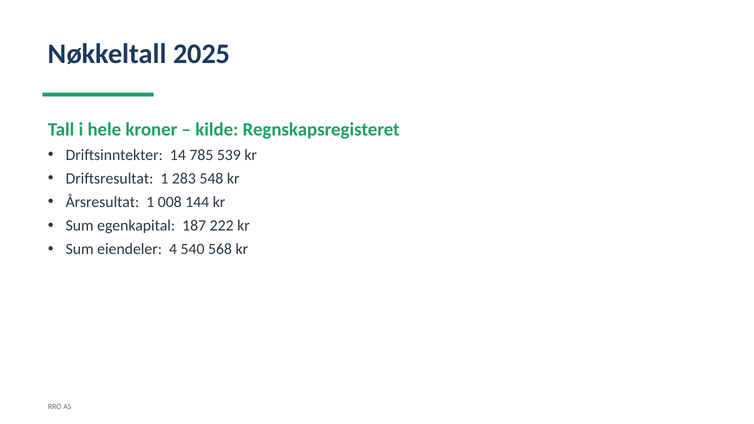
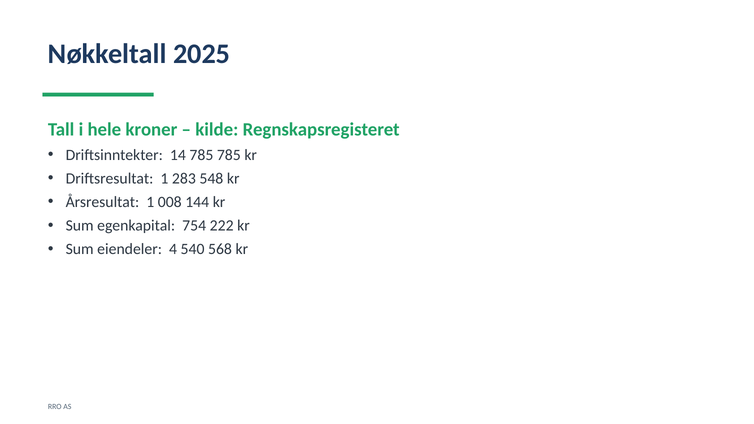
785 539: 539 -> 785
187: 187 -> 754
